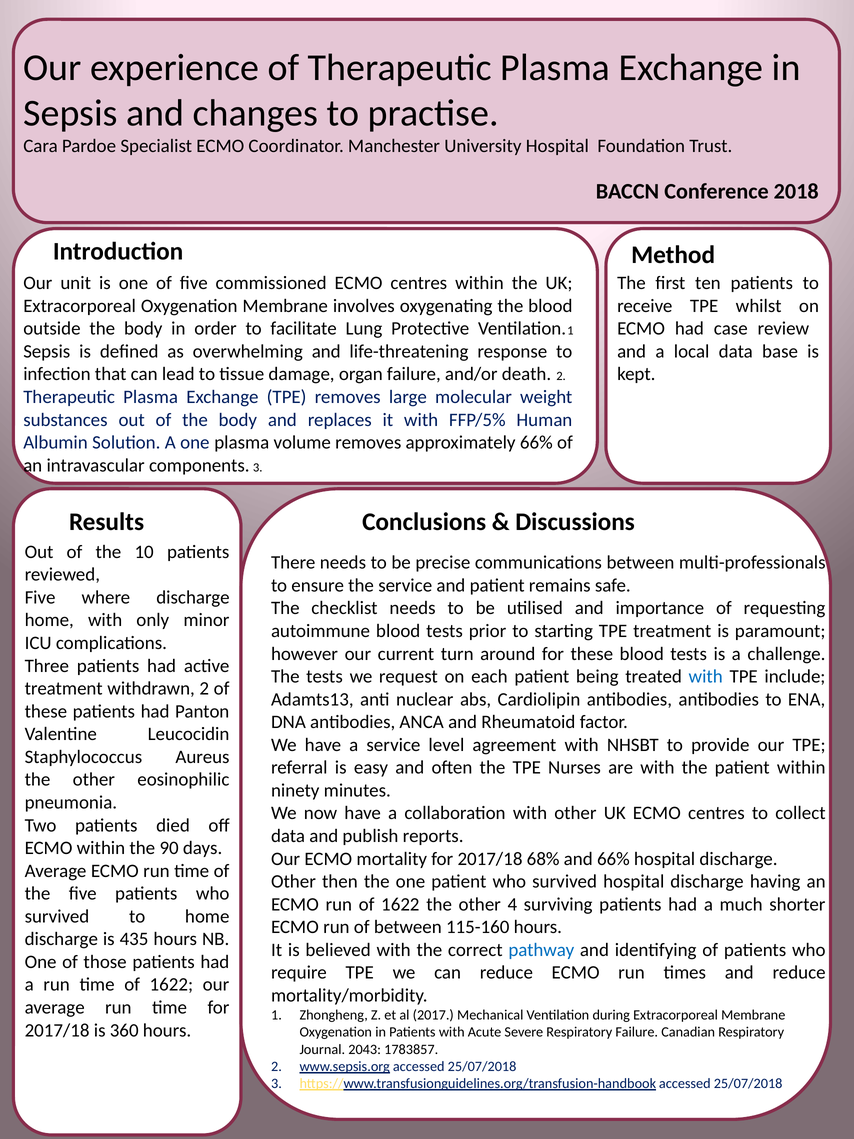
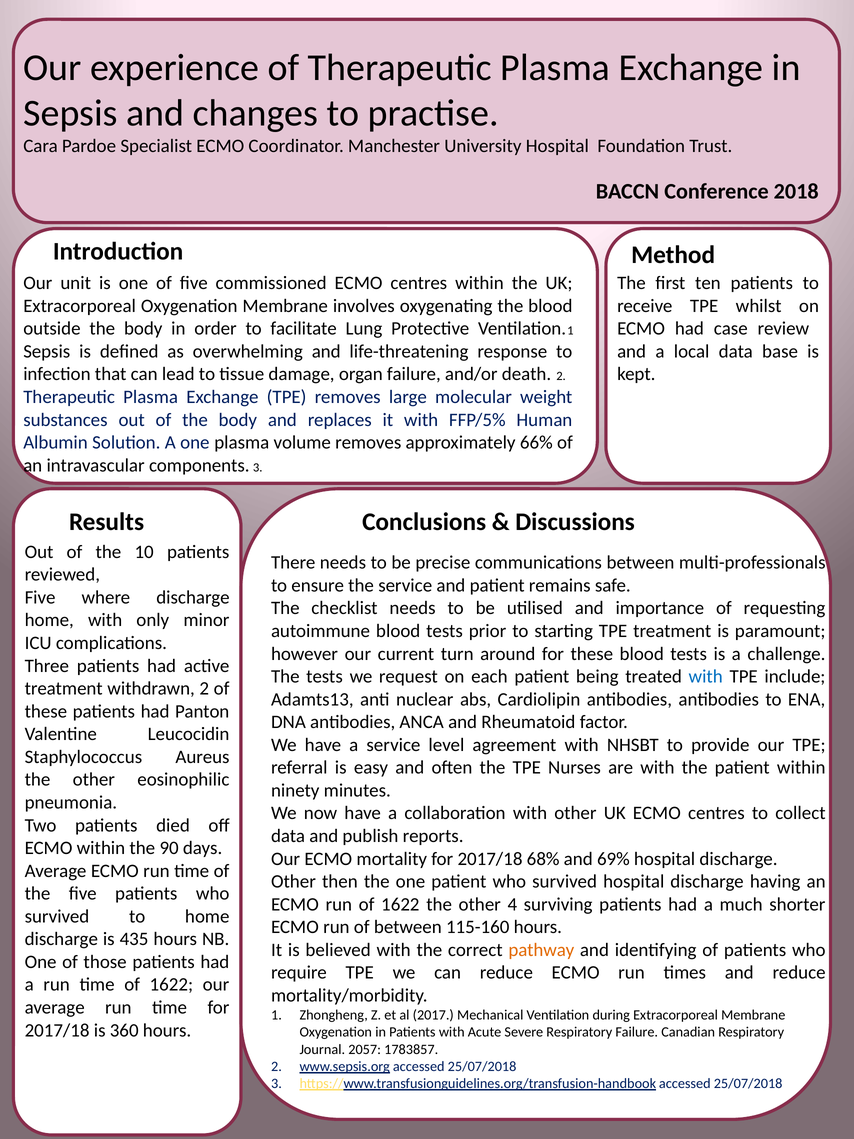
and 66%: 66% -> 69%
pathway colour: blue -> orange
2043: 2043 -> 2057
